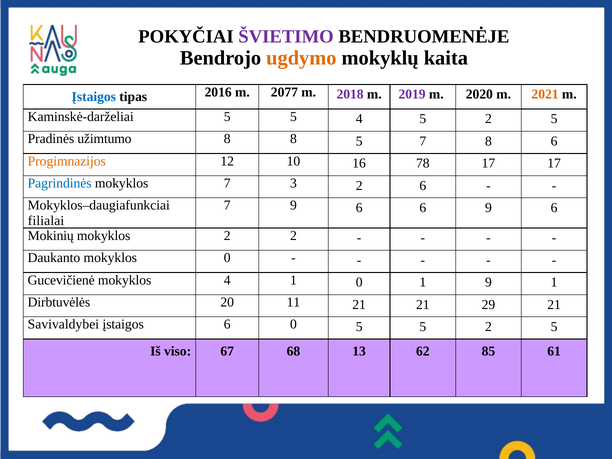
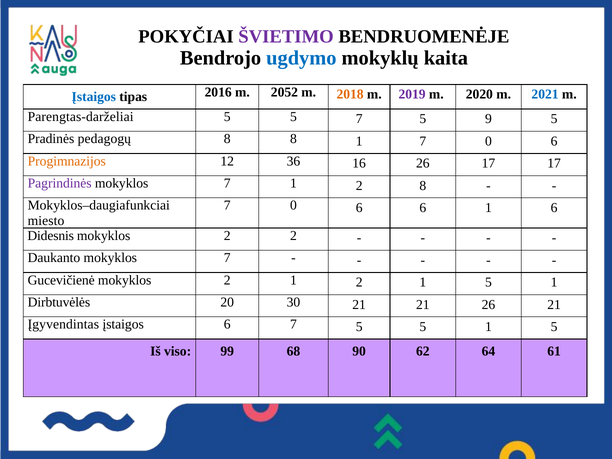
ugdymo colour: orange -> blue
2077: 2077 -> 2052
2018 colour: purple -> orange
2021 colour: orange -> blue
Kaminskė-darželiai: Kaminskė-darželiai -> Parengtas-darželiai
5 4: 4 -> 7
2 at (488, 119): 2 -> 9
užimtumo: užimtumo -> pedagogų
8 5: 5 -> 1
8 at (488, 141): 8 -> 0
10: 10 -> 36
16 78: 78 -> 26
Pagrindinės colour: blue -> purple
7 3: 3 -> 1
2 6: 6 -> 8
9 at (293, 205): 9 -> 0
6 9: 9 -> 1
filialai: filialai -> miesto
Mokinių: Mokinių -> Didesnis
0 at (227, 258): 0 -> 7
4 at (227, 280): 4 -> 2
0 at (359, 282): 0 -> 2
9 at (488, 282): 9 -> 5
11: 11 -> 30
21 29: 29 -> 26
Savivaldybei: Savivaldybei -> Įgyvendintas
6 0: 0 -> 7
5 5 2: 2 -> 1
67: 67 -> 99
13: 13 -> 90
85: 85 -> 64
